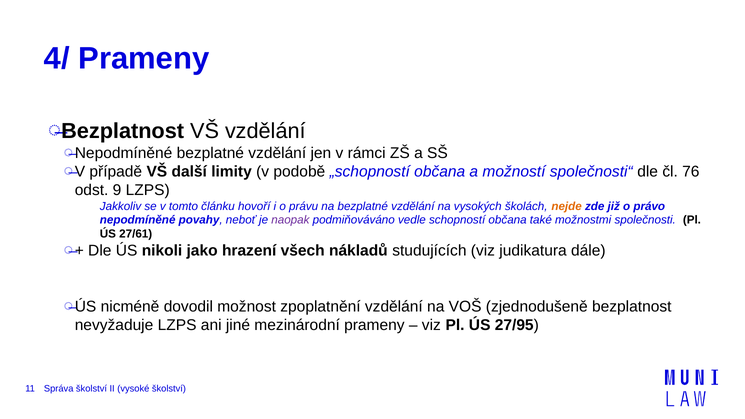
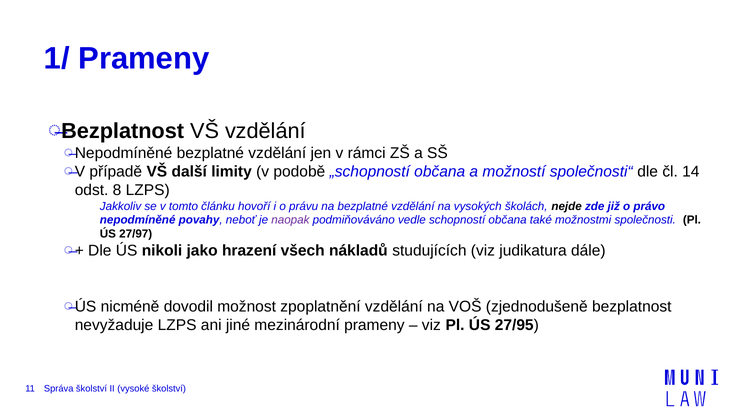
4/: 4/ -> 1/
76: 76 -> 14
9: 9 -> 8
nejde colour: orange -> black
27/61: 27/61 -> 27/97
